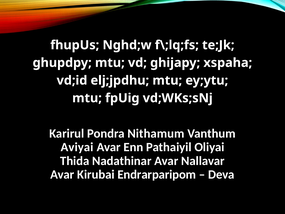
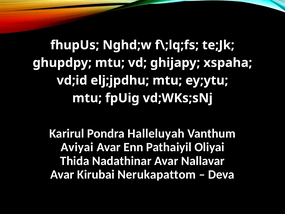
Nithamum: Nithamum -> Halleluyah
Endrarparipom: Endrarparipom -> Nerukapattom
